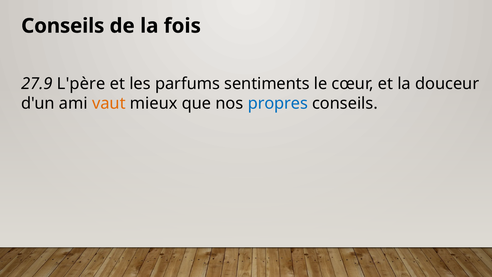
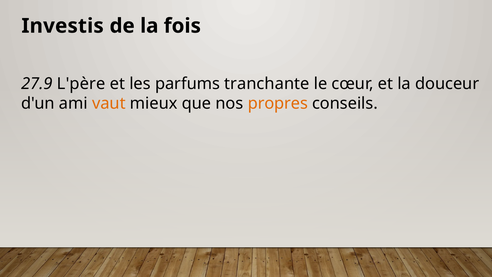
Conseils at (63, 26): Conseils -> Investis
sentiments: sentiments -> tranchante
propres colour: blue -> orange
